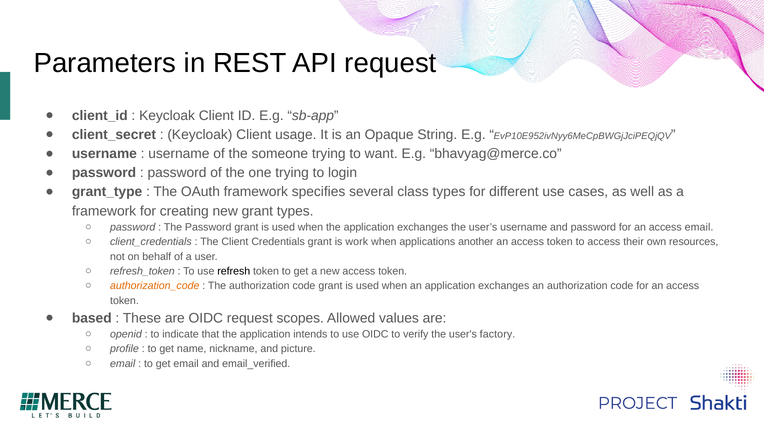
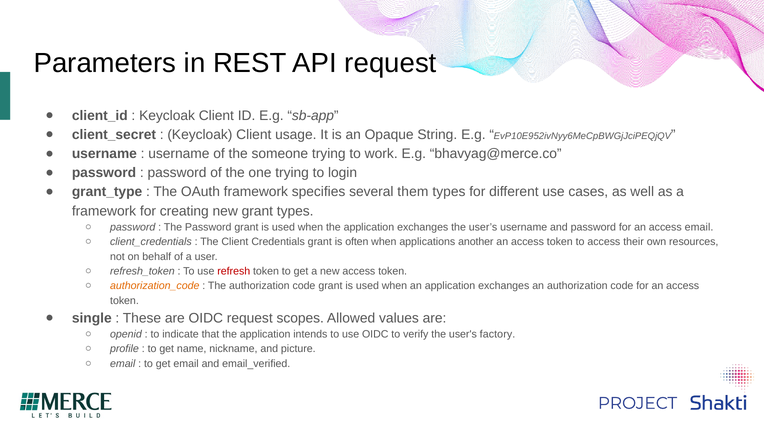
want: want -> work
class: class -> them
work: work -> often
refresh colour: black -> red
based: based -> single
